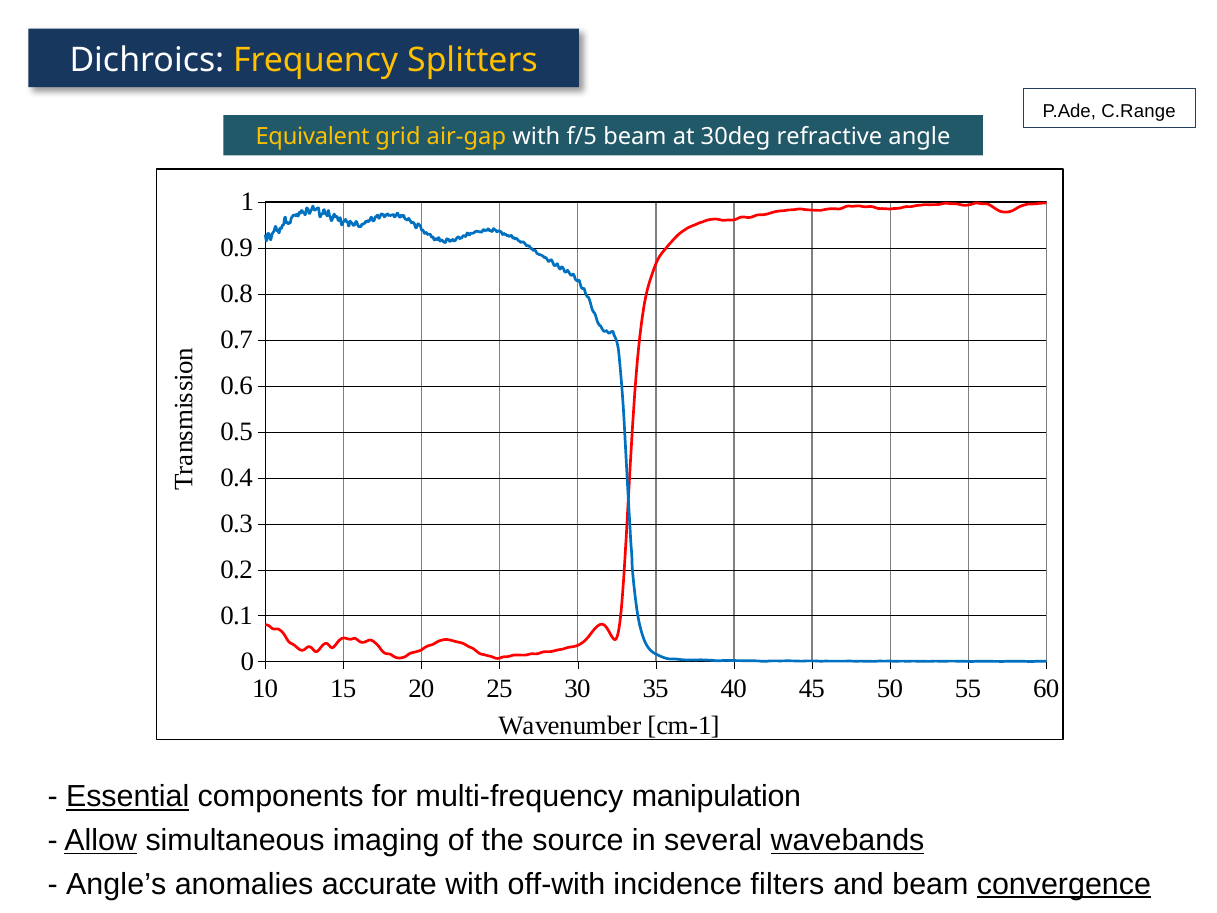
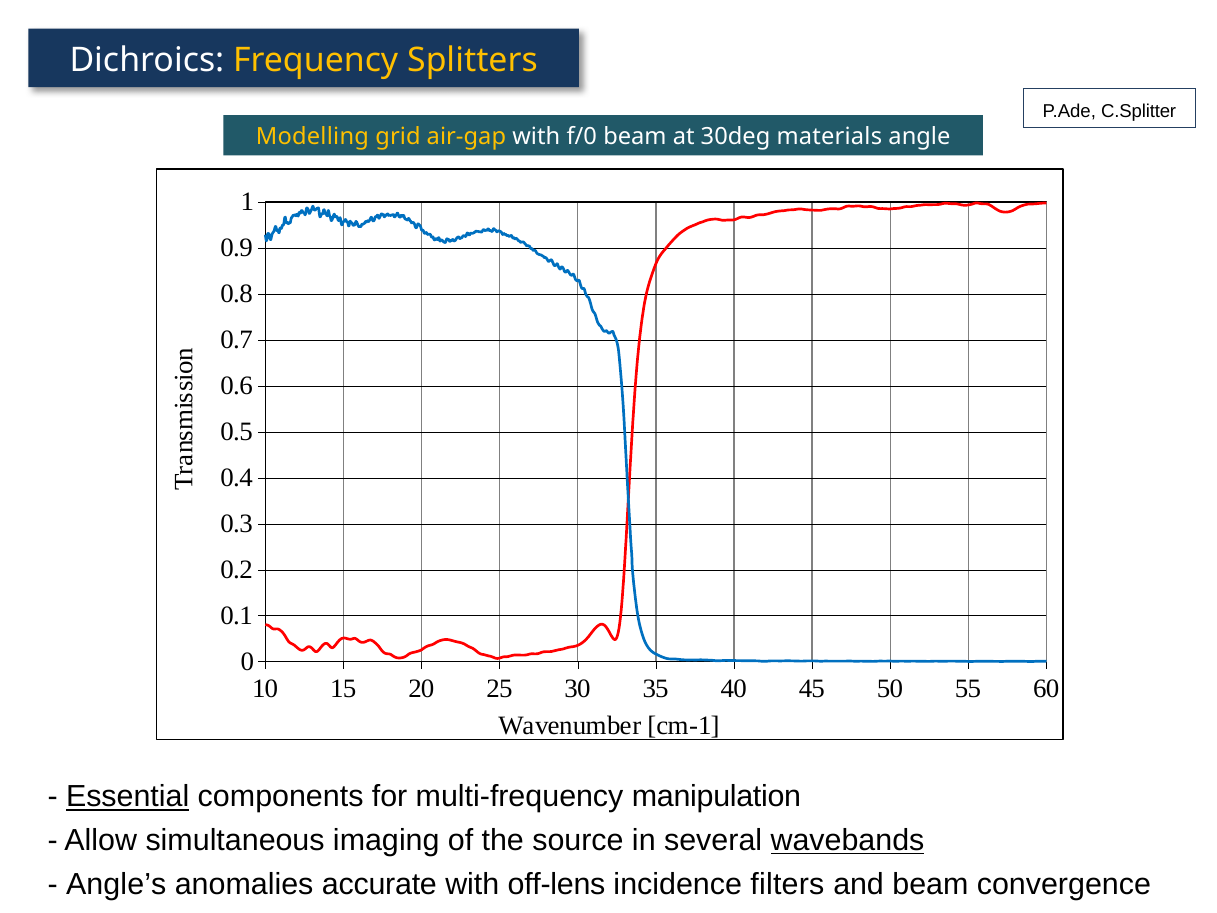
C.Range: C.Range -> C.Splitter
Equivalent: Equivalent -> Modelling
f/5: f/5 -> f/0
refractive: refractive -> materials
Allow underline: present -> none
off-with: off-with -> off-lens
convergence underline: present -> none
